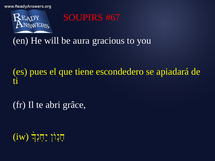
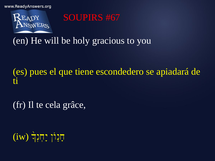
aura: aura -> holy
abri: abri -> cela
